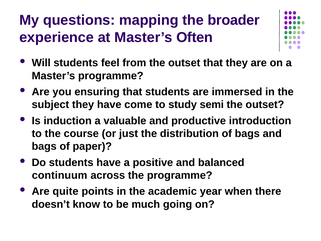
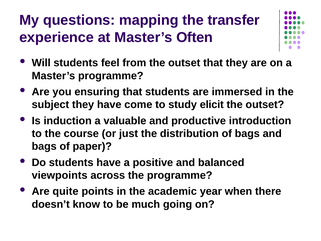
broader: broader -> transfer
semi: semi -> elicit
continuum: continuum -> viewpoints
